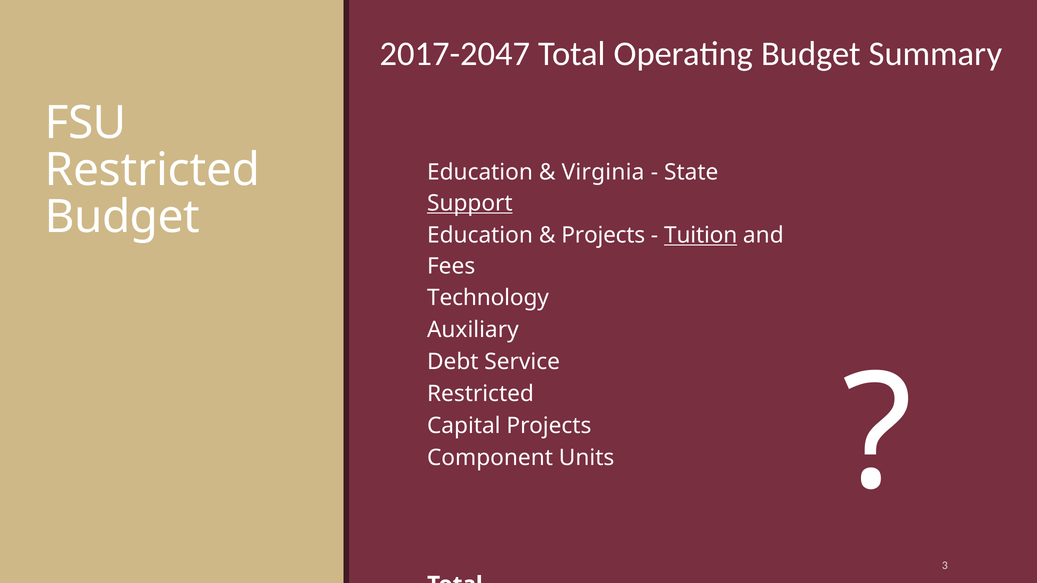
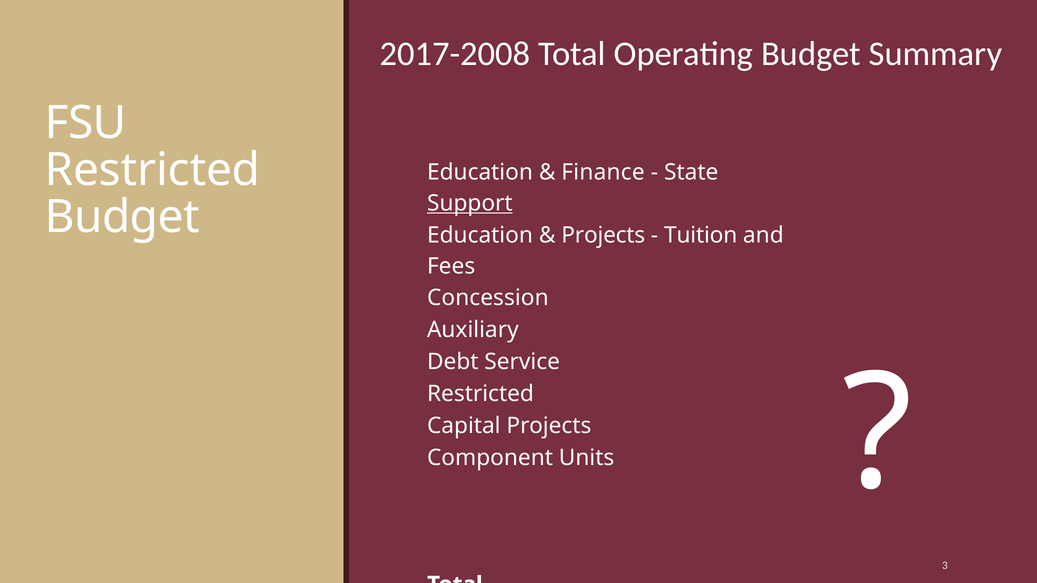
2017-2047: 2017-2047 -> 2017-2008
Virginia: Virginia -> Finance
Tuition underline: present -> none
Technology: Technology -> Concession
